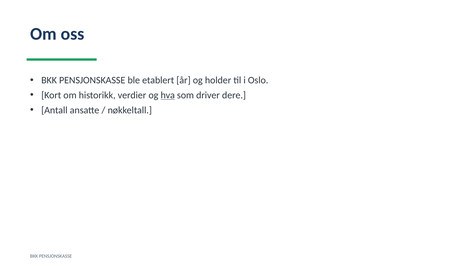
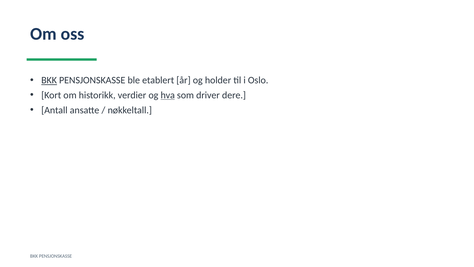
BKK at (49, 80) underline: none -> present
